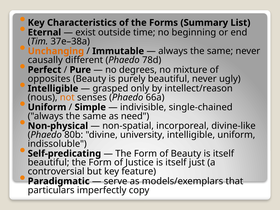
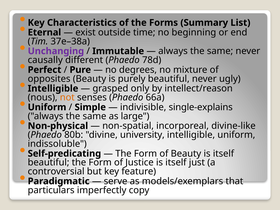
Unchanging colour: orange -> purple
single-chained: single-chained -> single-explains
need: need -> large
